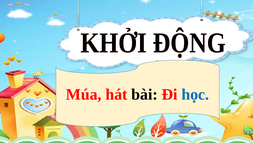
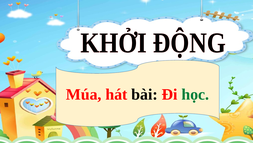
học colour: blue -> green
